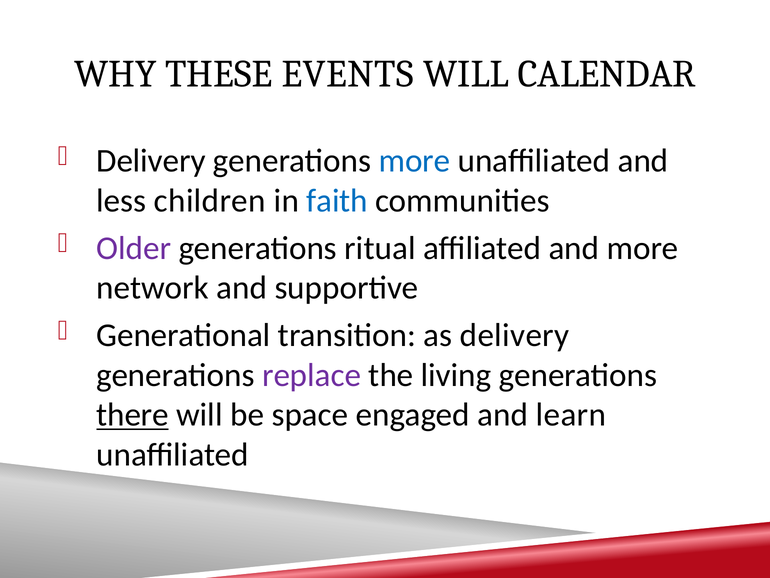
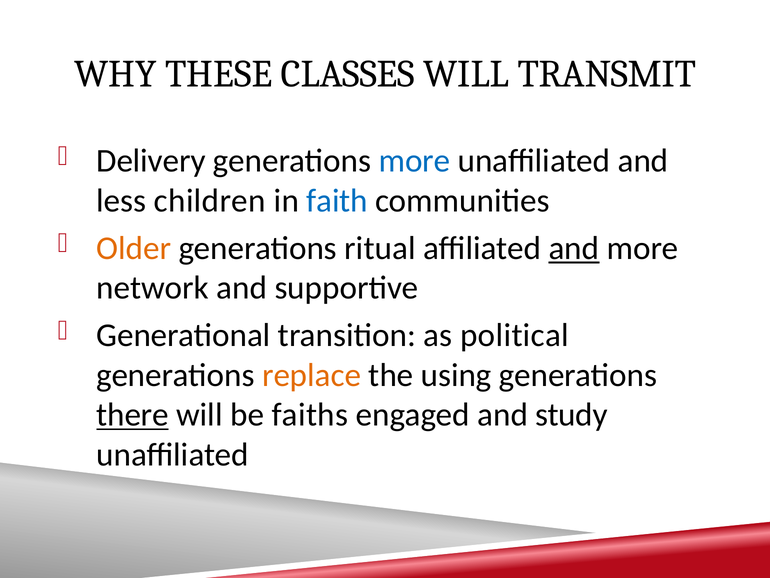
EVENTS: EVENTS -> CLASSES
CALENDAR: CALENDAR -> TRANSMIT
Older colour: purple -> orange
and at (574, 248) underline: none -> present
as delivery: delivery -> political
replace colour: purple -> orange
living: living -> using
space: space -> faiths
learn: learn -> study
